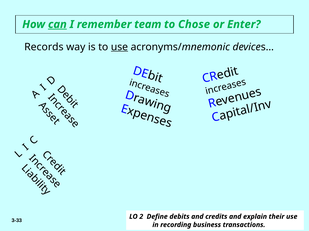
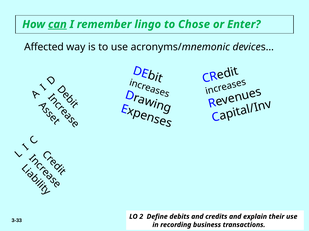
team: team -> lingo
Records: Records -> Affected
use at (119, 47) underline: present -> none
